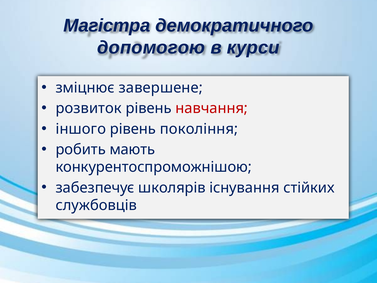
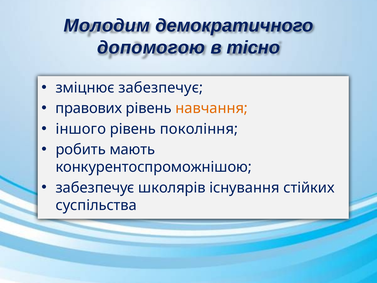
Магістра: Магістра -> Молодим
курси: курси -> тісно
зміцнює завершене: завершене -> забезпечує
розвиток: розвиток -> правових
навчання colour: red -> orange
службовців: службовців -> суспільства
